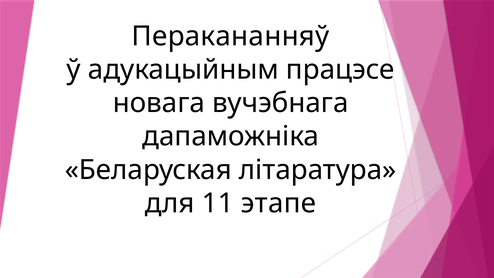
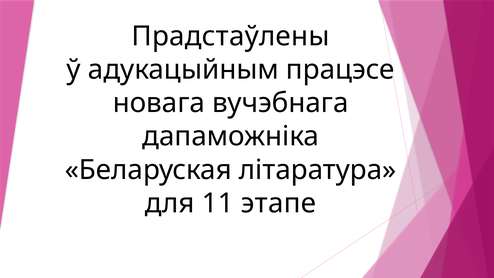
Перакананняў: Перакананняў -> Прадстаўлены
